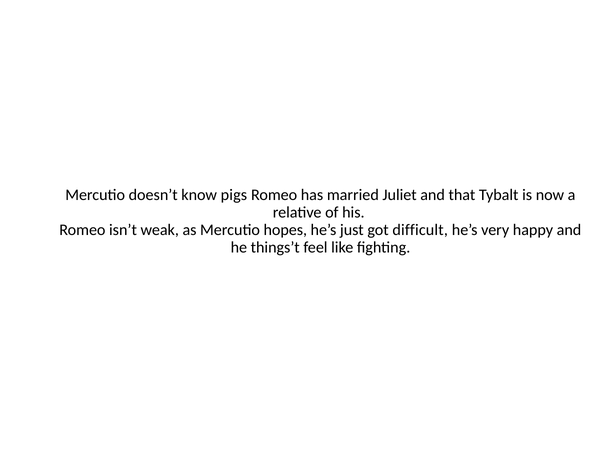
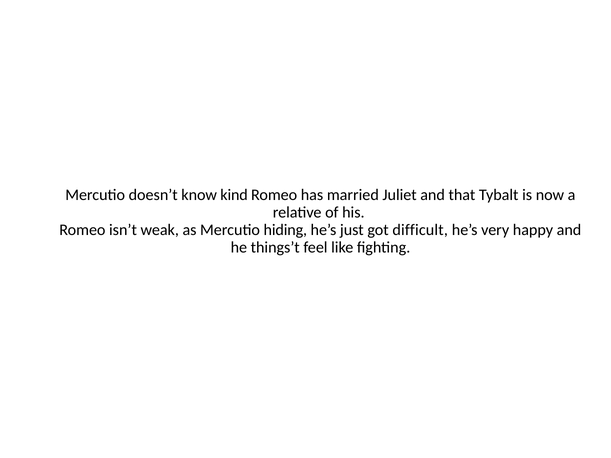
pigs: pigs -> kind
hopes: hopes -> hiding
